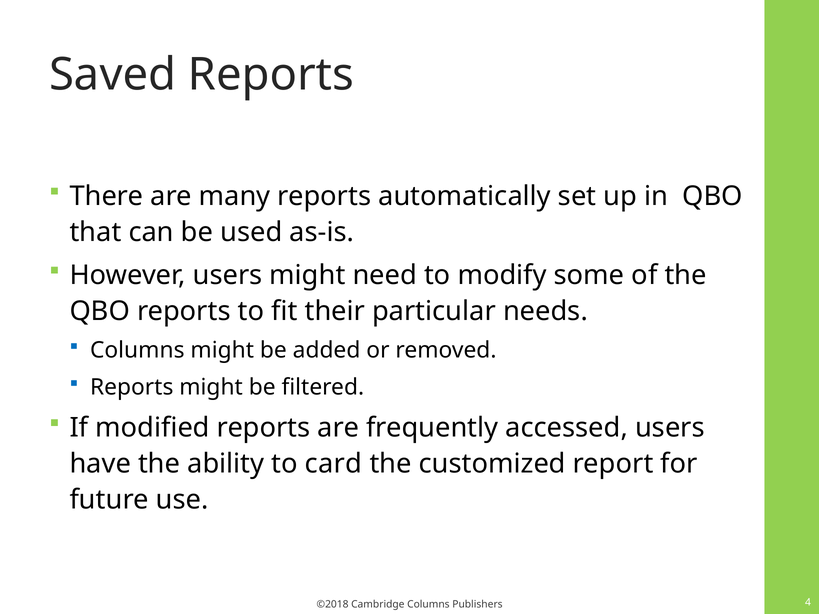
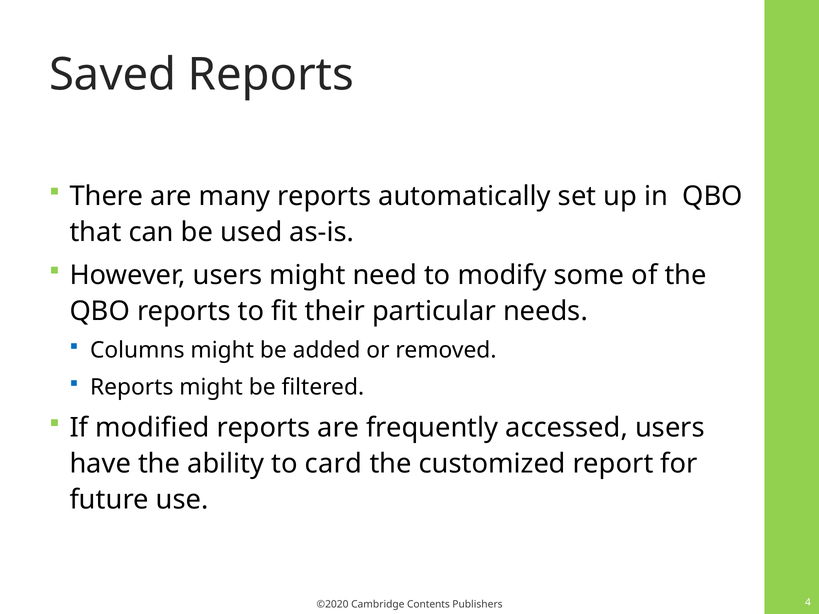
©2018: ©2018 -> ©2020
Cambridge Columns: Columns -> Contents
